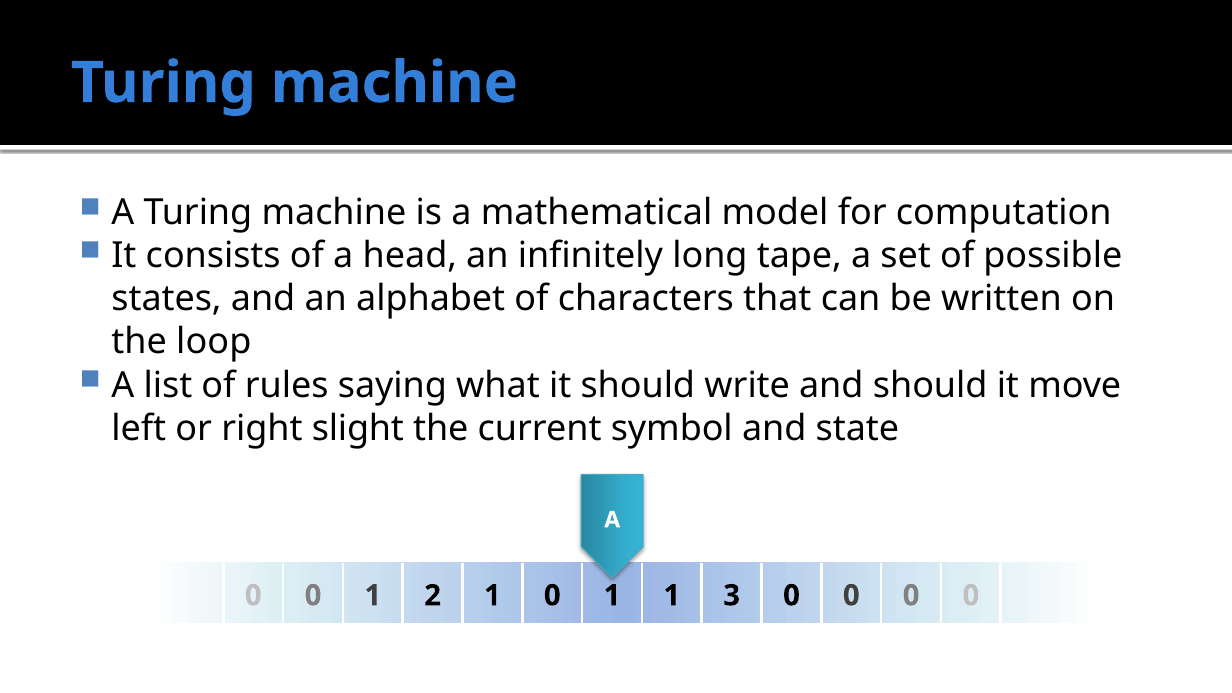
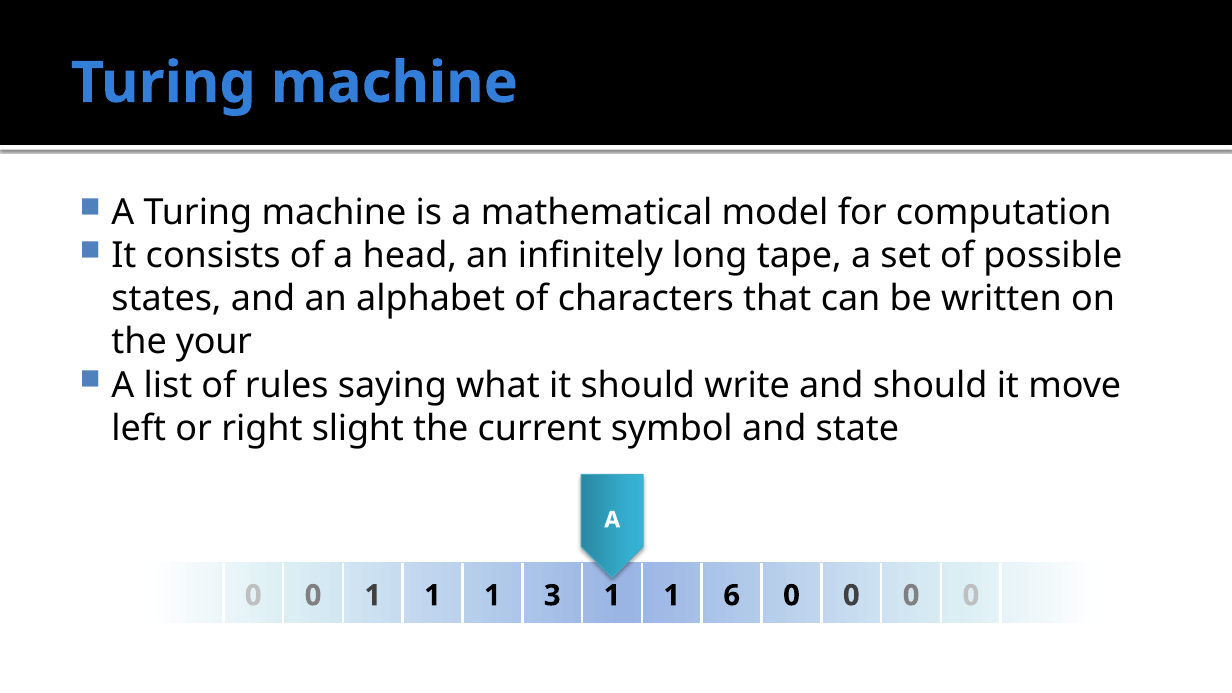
loop: loop -> your
0 1 2: 2 -> 1
1 0: 0 -> 3
3: 3 -> 6
